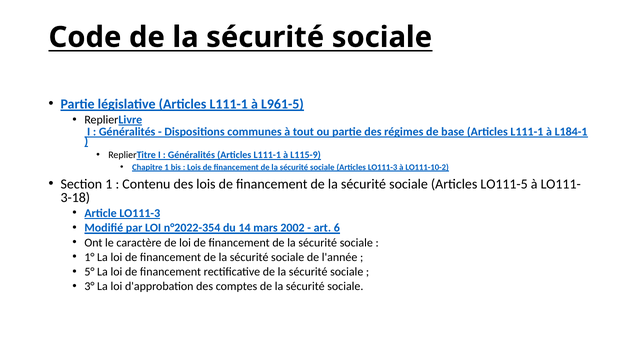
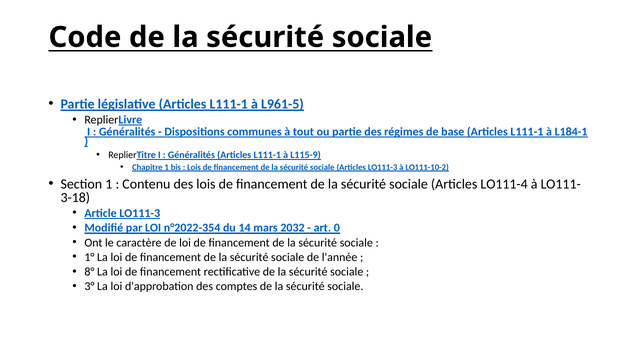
LO111-5: LO111-5 -> LO111-4
2002: 2002 -> 2032
6: 6 -> 0
5°: 5° -> 8°
